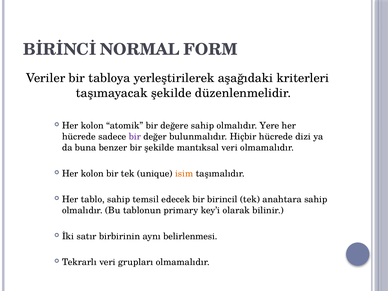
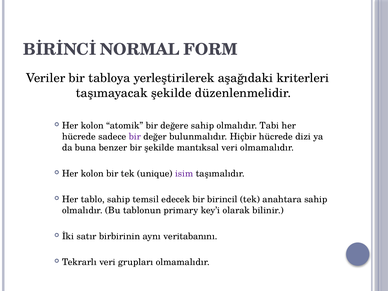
Yere: Yere -> Tabi
isim colour: orange -> purple
belirlenmesi: belirlenmesi -> veritabanını
